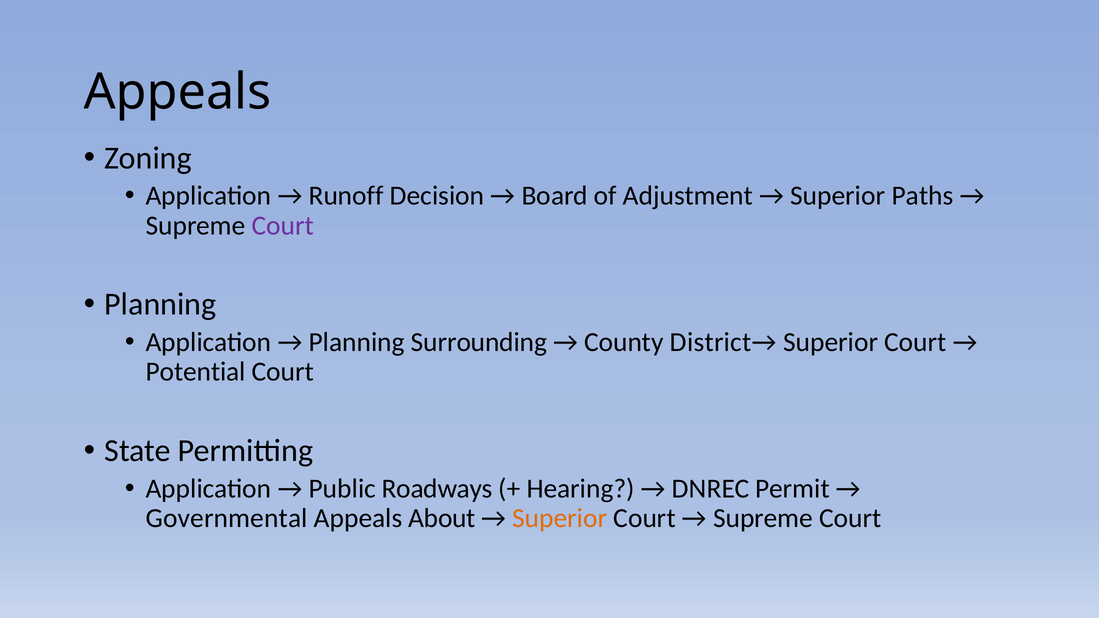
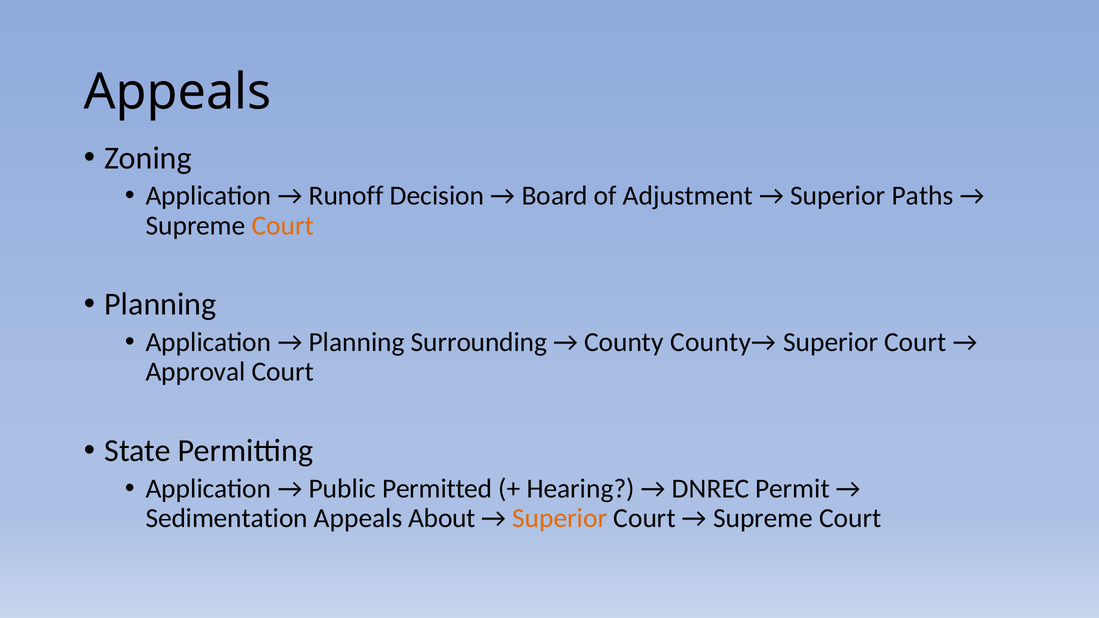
Court at (283, 226) colour: purple -> orange
District→: District→ -> County→
Potential: Potential -> Approval
Roadways: Roadways -> Permitted
Governmental: Governmental -> Sedimentation
